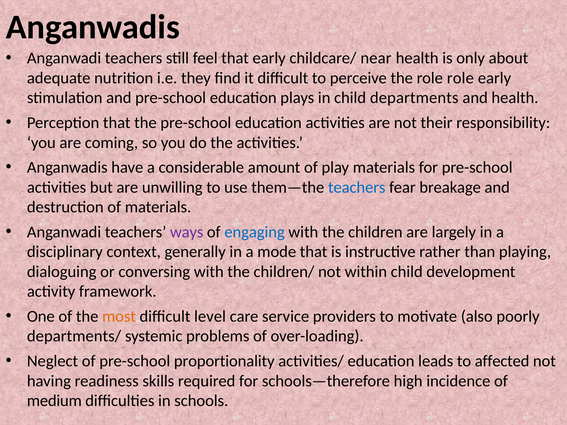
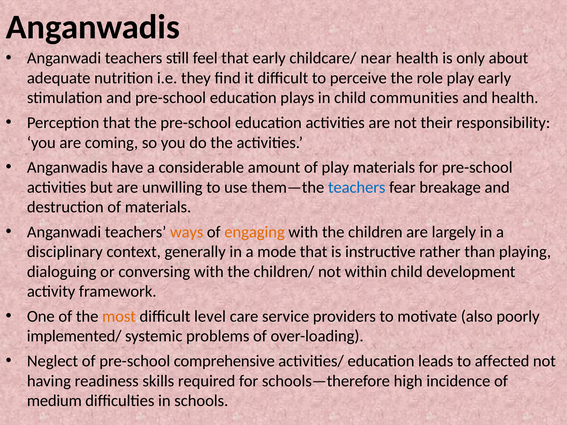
role role: role -> play
departments: departments -> communities
ways colour: purple -> orange
engaging colour: blue -> orange
departments/: departments/ -> implemented/
proportionality: proportionality -> comprehensive
